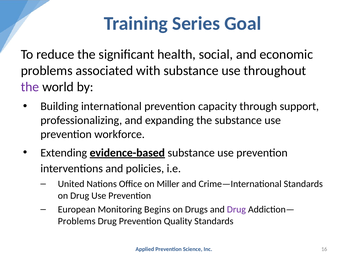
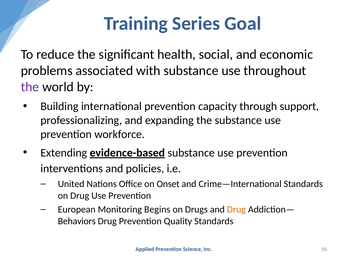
Miller: Miller -> Onset
Drug at (236, 209) colour: purple -> orange
Problems at (77, 221): Problems -> Behaviors
